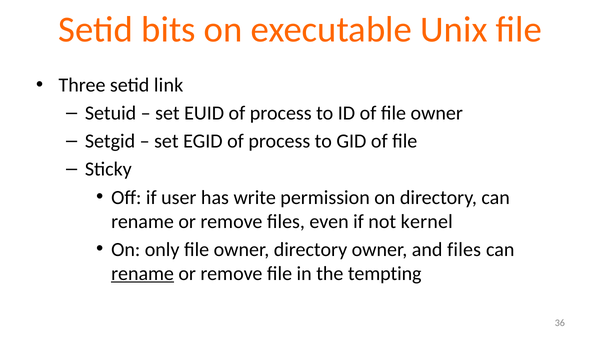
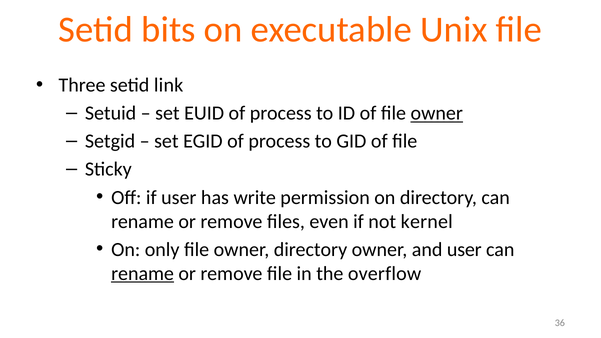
owner at (437, 113) underline: none -> present
and files: files -> user
tempting: tempting -> overflow
